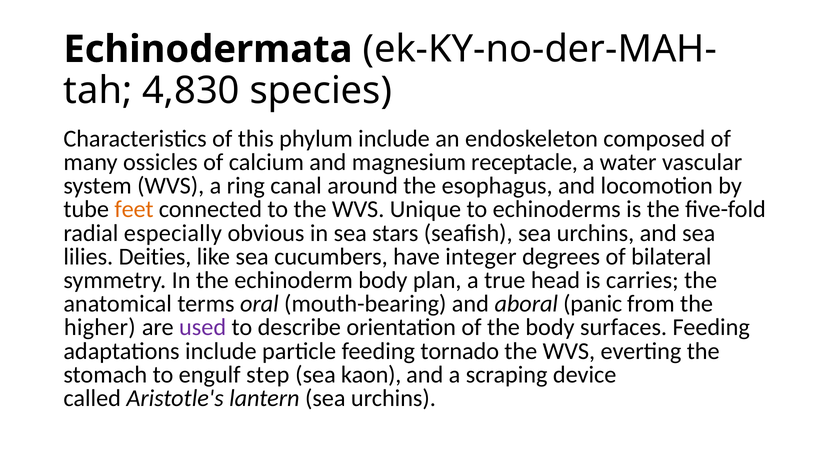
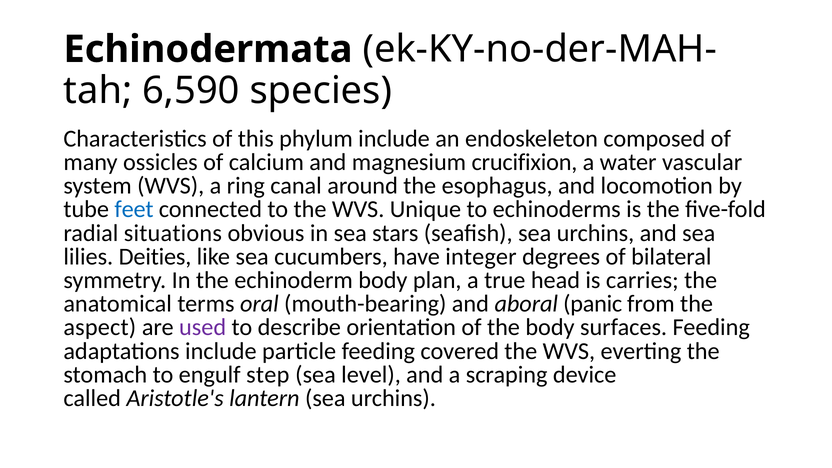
4,830: 4,830 -> 6,590
receptacle: receptacle -> crucifixion
feet colour: orange -> blue
especially: especially -> situations
higher: higher -> aspect
tornado: tornado -> covered
kaon: kaon -> level
